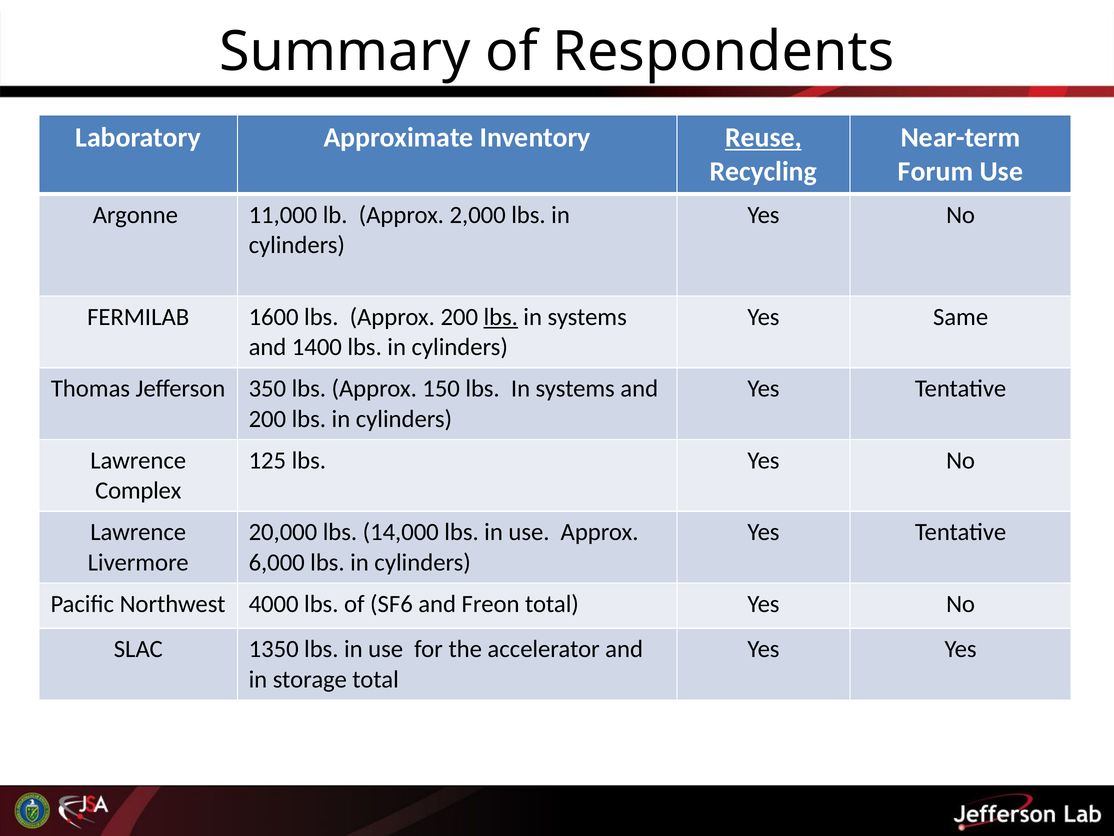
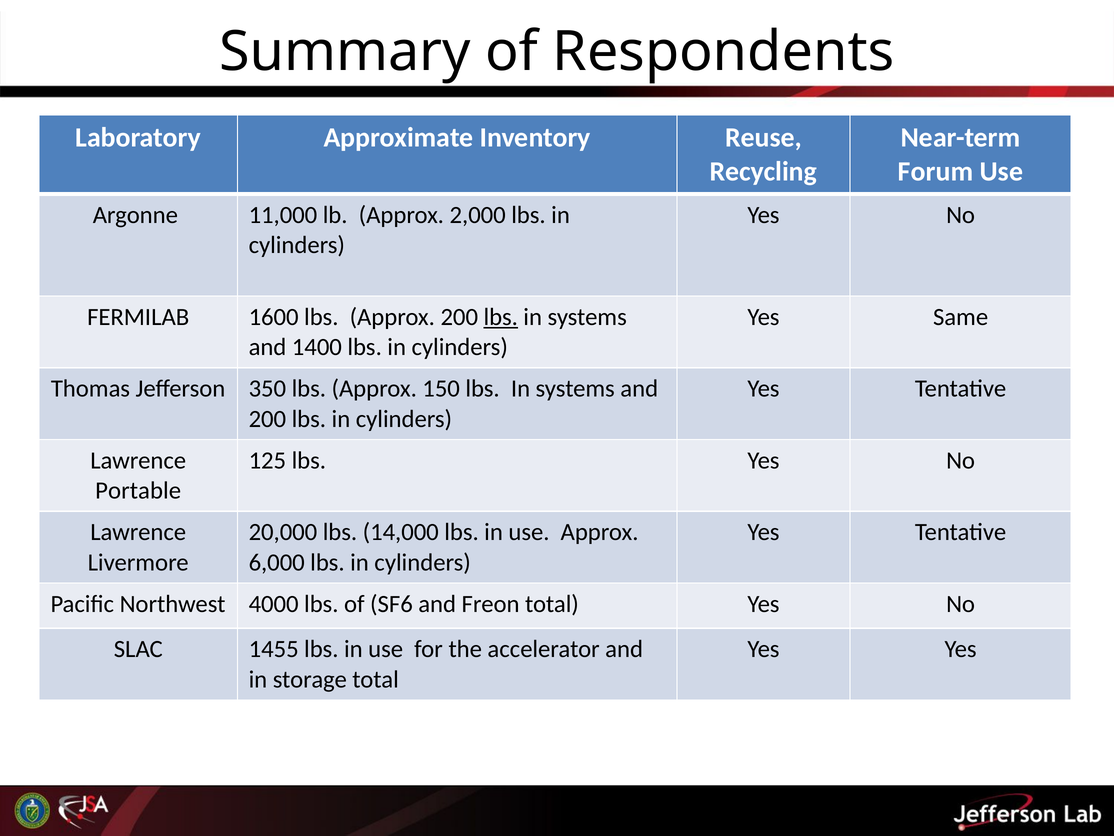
Reuse underline: present -> none
Complex: Complex -> Portable
1350: 1350 -> 1455
